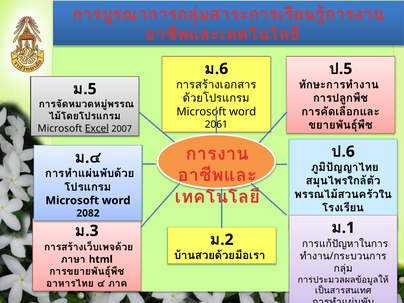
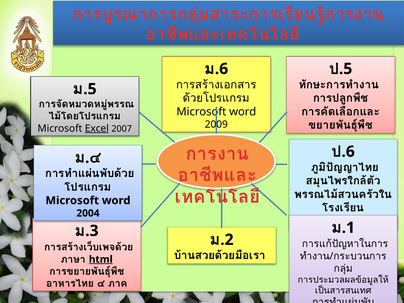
2061: 2061 -> 2009
2082: 2082 -> 2004
html underline: none -> present
